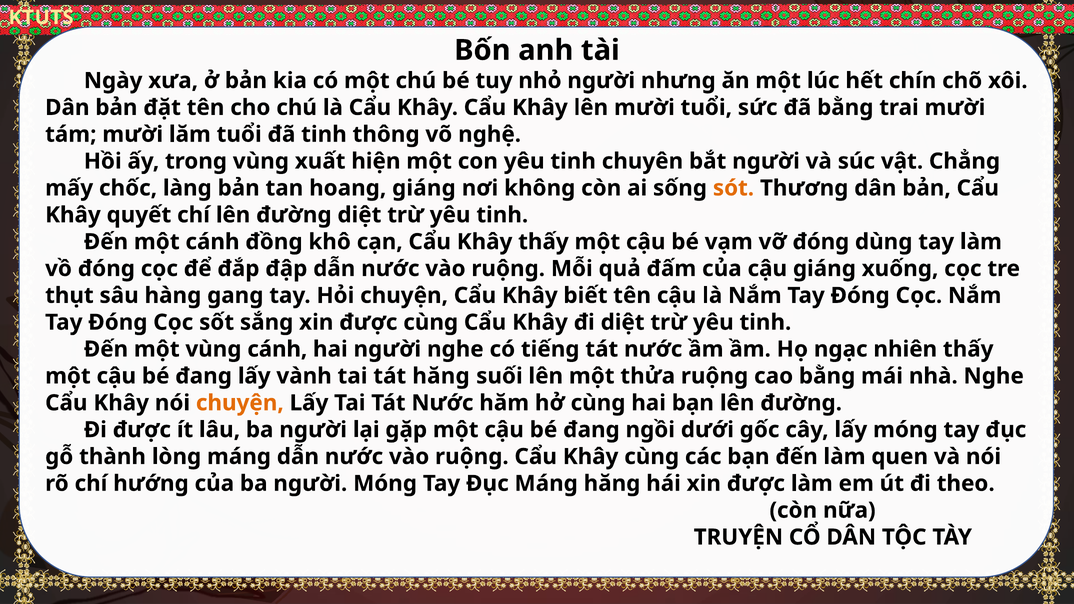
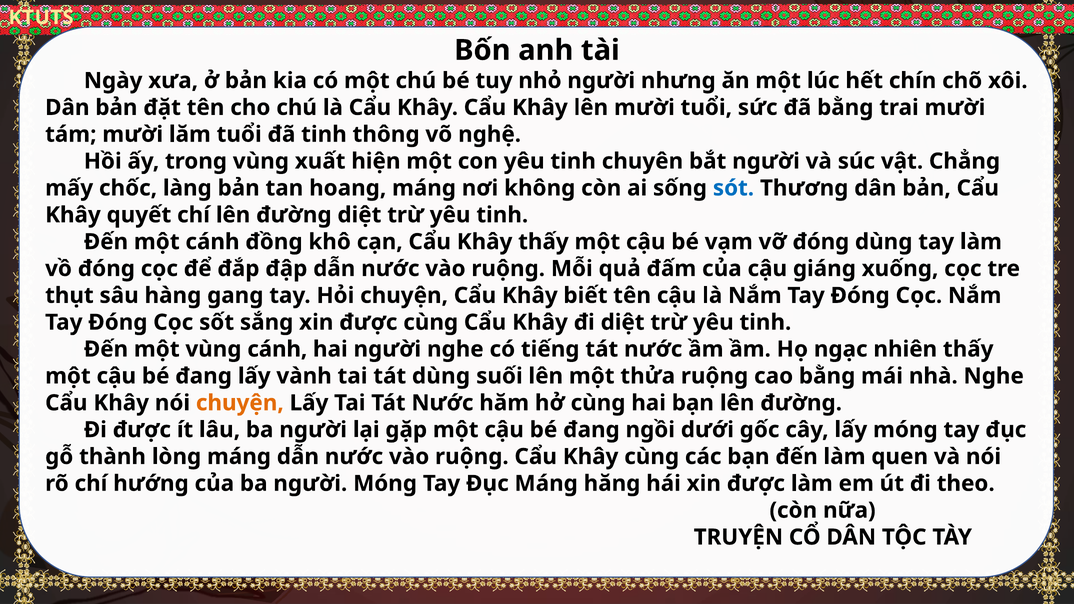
giáng at (424, 188): giáng -> máng
sót colour: orange -> blue
tát hăng: hăng -> dùng
